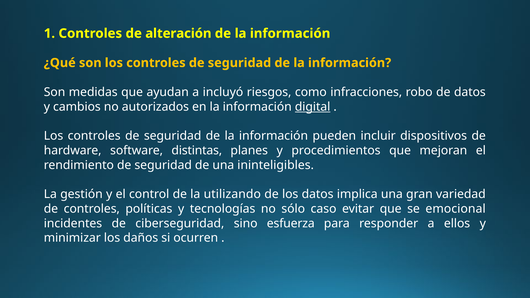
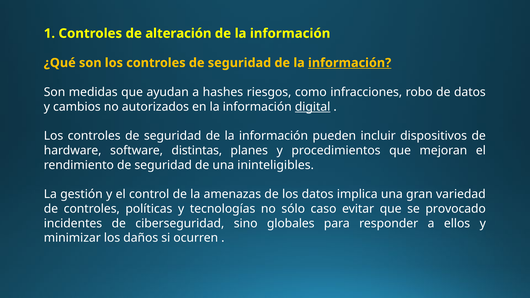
información at (350, 63) underline: none -> present
incluyó: incluyó -> hashes
utilizando: utilizando -> amenazas
emocional: emocional -> provocado
esfuerza: esfuerza -> globales
